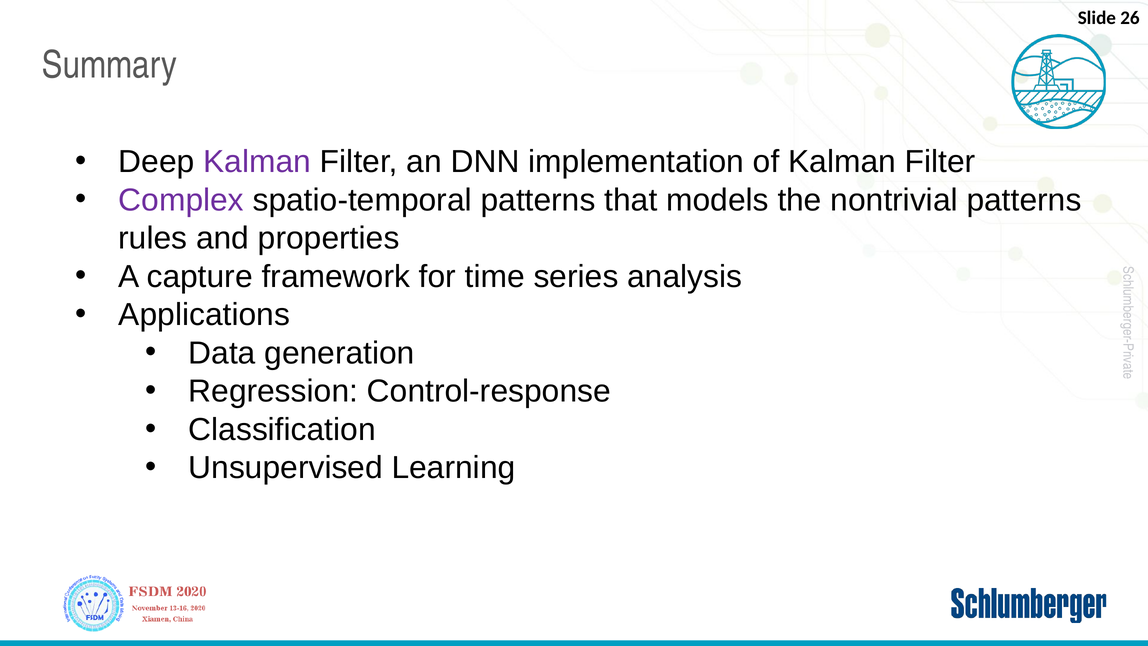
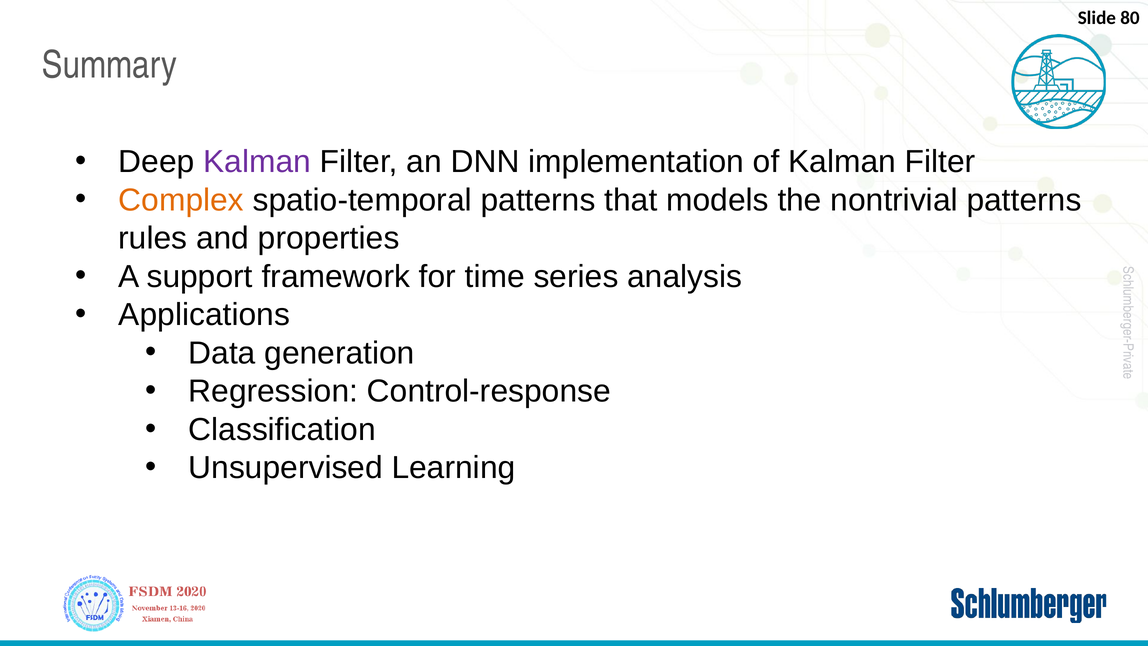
26: 26 -> 80
Complex colour: purple -> orange
capture: capture -> support
